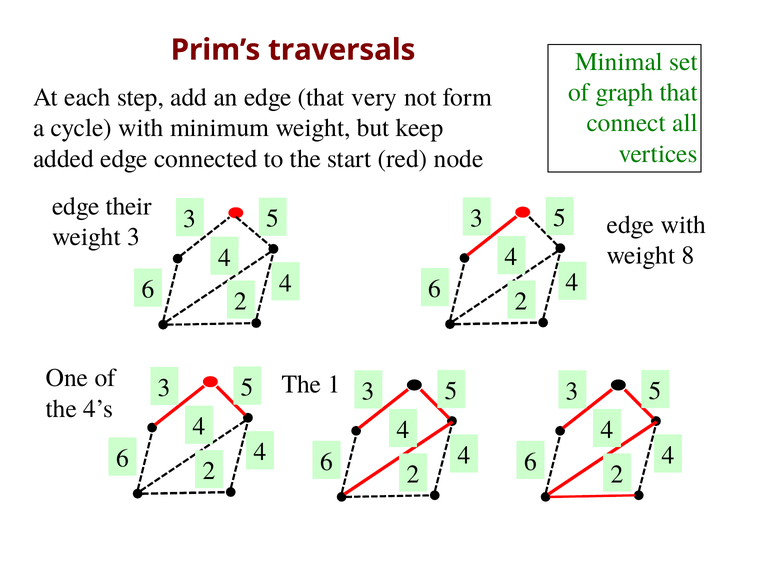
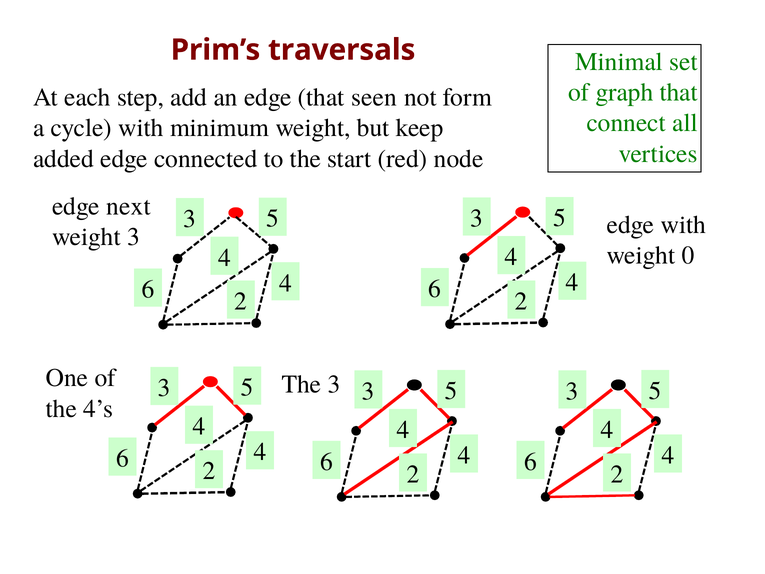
very: very -> seen
their: their -> next
8: 8 -> 0
The 1: 1 -> 3
